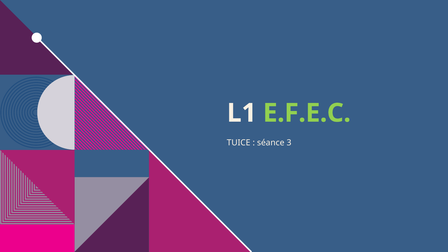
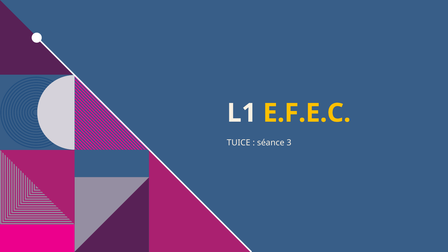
E.F.E.C colour: light green -> yellow
